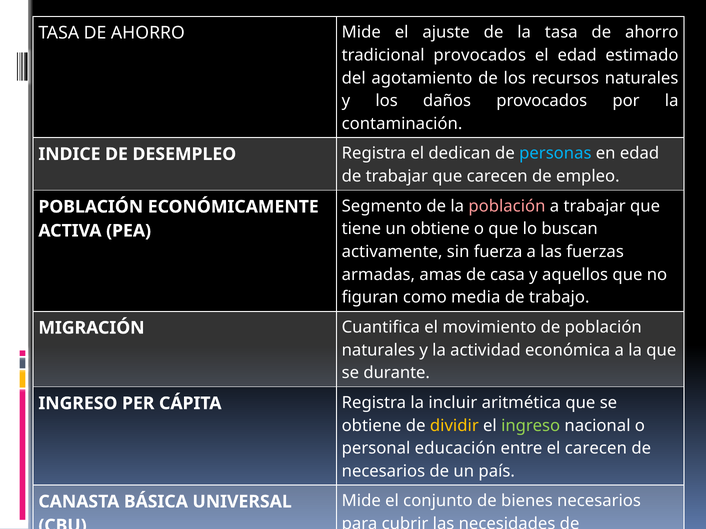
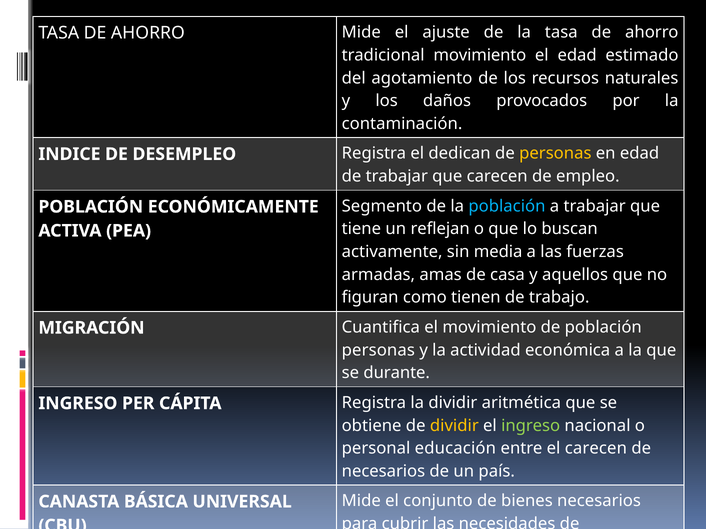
tradicional provocados: provocados -> movimiento
personas at (555, 154) colour: light blue -> yellow
población at (507, 206) colour: pink -> light blue
un obtiene: obtiene -> reflejan
fuerza: fuerza -> media
media: media -> tienen
naturales at (378, 350): naturales -> personas
la incluir: incluir -> dividir
